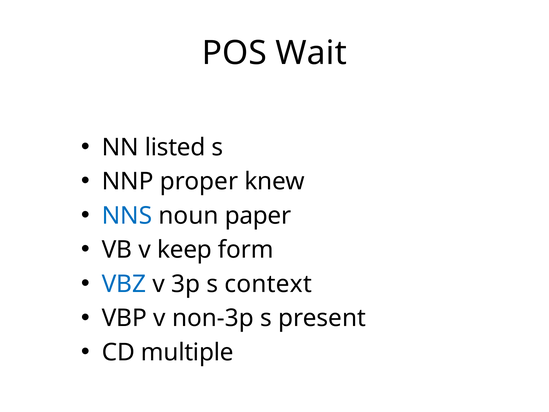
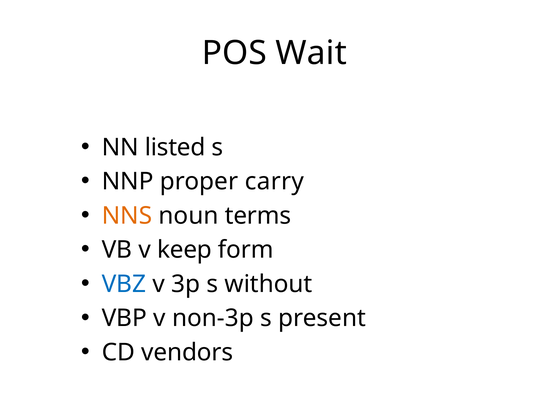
knew: knew -> carry
NNS colour: blue -> orange
paper: paper -> terms
context: context -> without
multiple: multiple -> vendors
